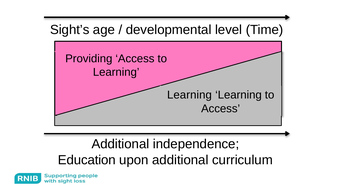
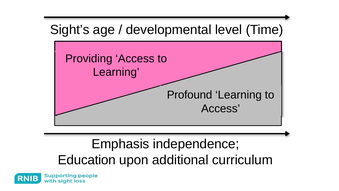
Learning at (189, 95): Learning -> Profound
Additional at (120, 144): Additional -> Emphasis
